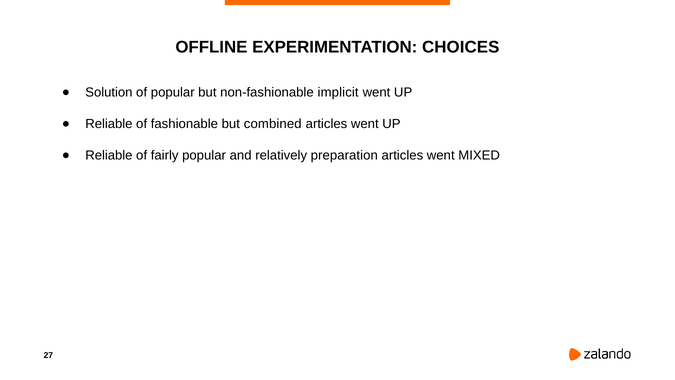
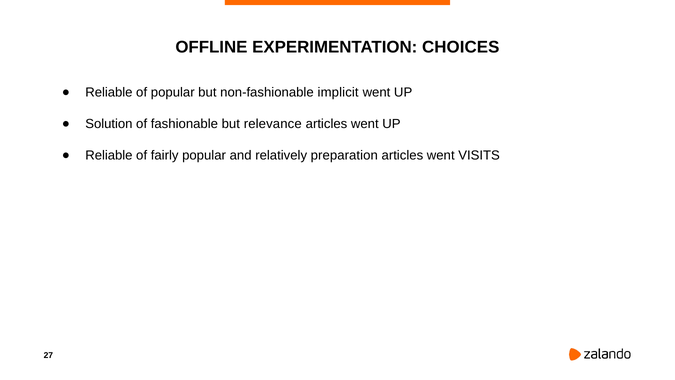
Solution at (109, 92): Solution -> Reliable
Reliable at (109, 124): Reliable -> Solution
combined: combined -> relevance
MIXED: MIXED -> VISITS
